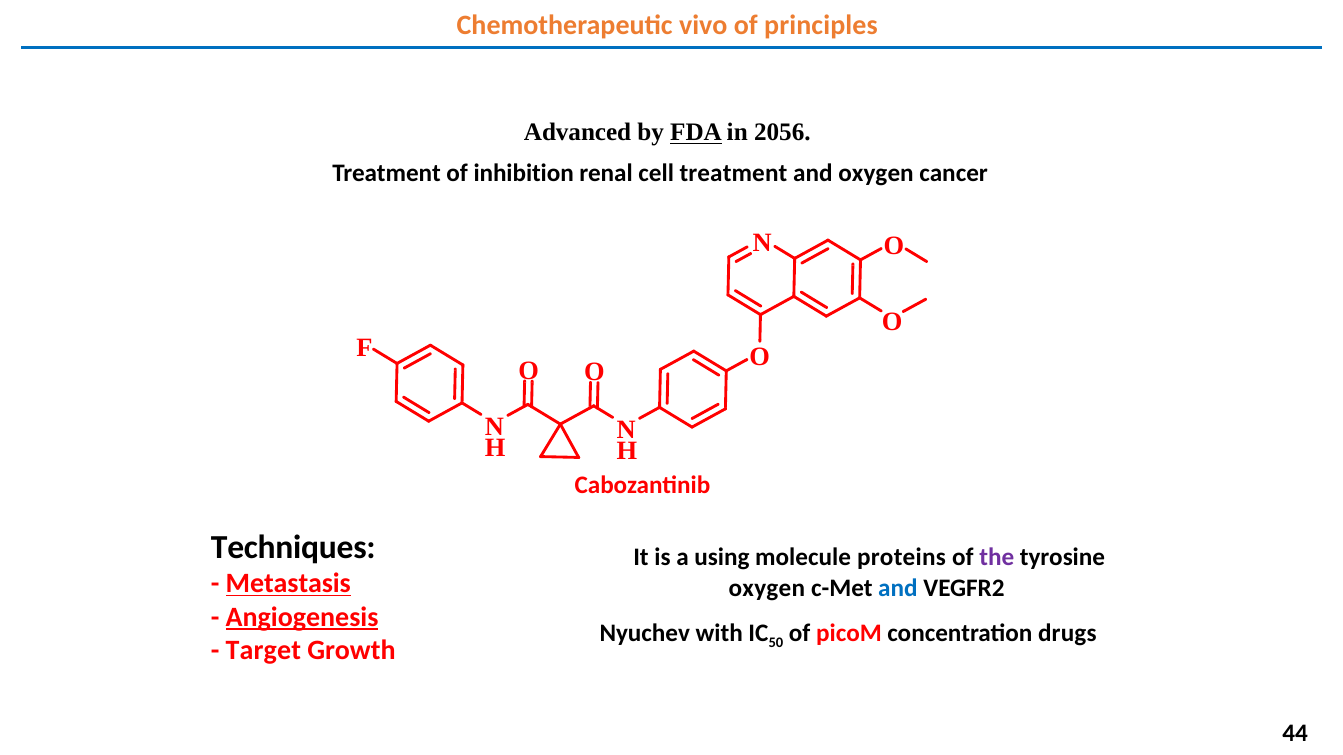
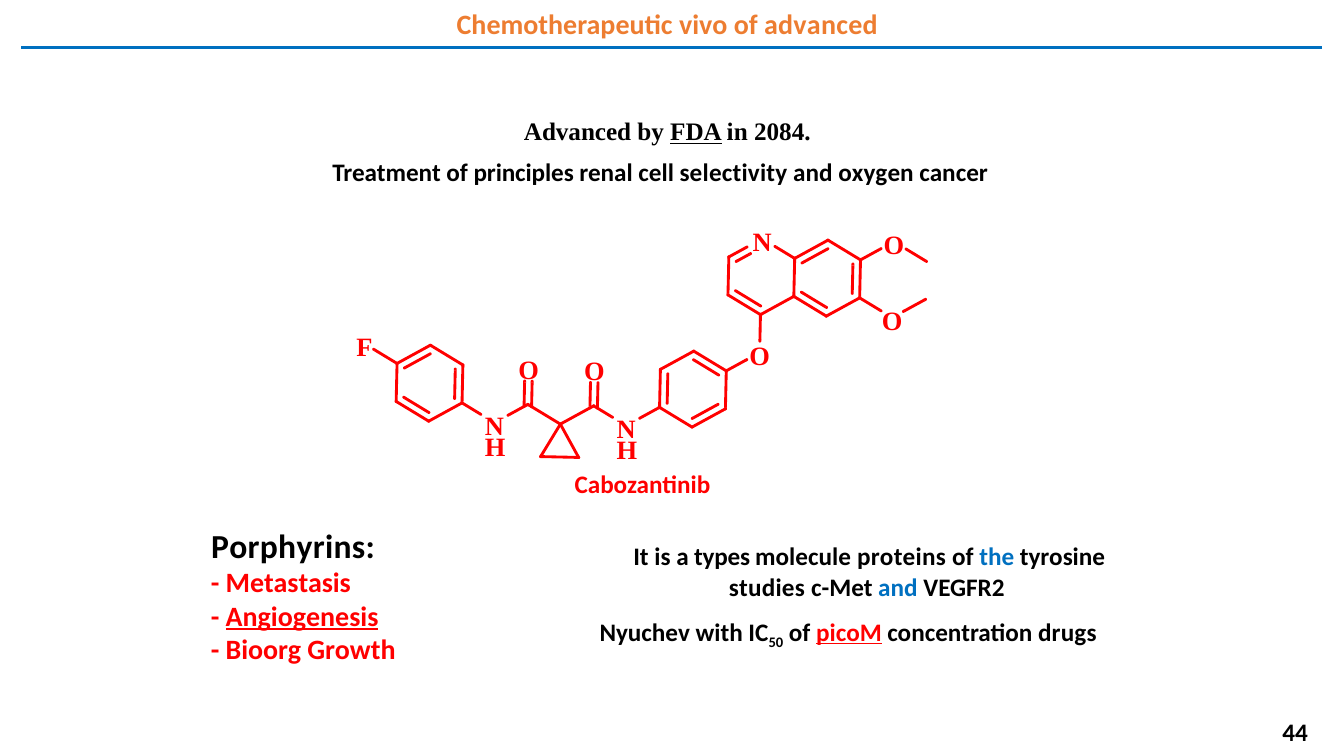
of principles: principles -> advanced
2056: 2056 -> 2084
inhibition: inhibition -> principles
cell treatment: treatment -> selectivity
Techniques: Techniques -> Porphyrins
using: using -> types
the colour: purple -> blue
Metastasis underline: present -> none
oxygen at (767, 588): oxygen -> studies
picoM underline: none -> present
Target: Target -> Bioorg
